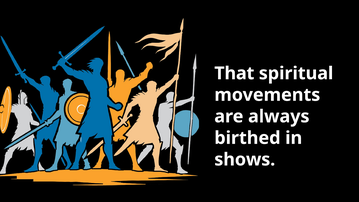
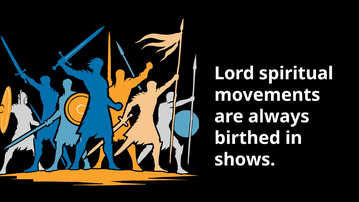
That: That -> Lord
